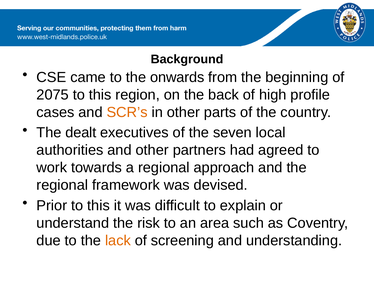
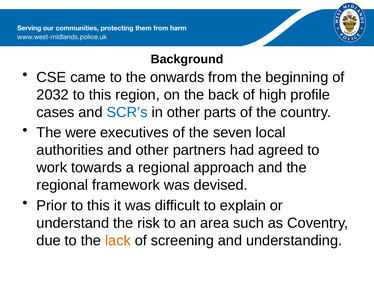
2075: 2075 -> 2032
SCR’s colour: orange -> blue
dealt: dealt -> were
